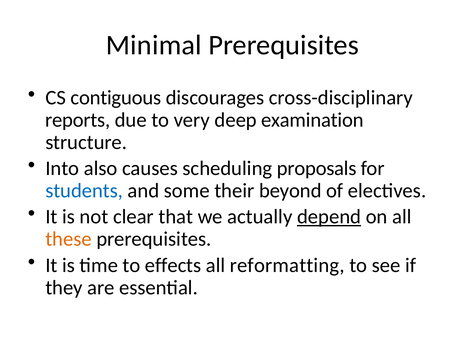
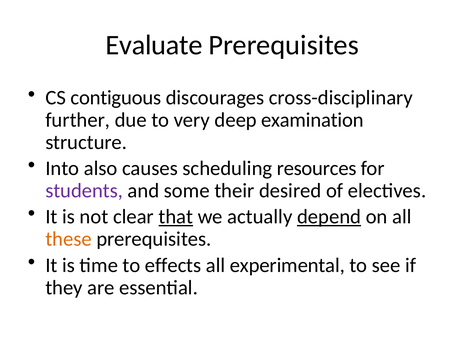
Minimal: Minimal -> Evaluate
reports: reports -> further
proposals: proposals -> resources
students colour: blue -> purple
beyond: beyond -> desired
that underline: none -> present
reformatting: reformatting -> experimental
